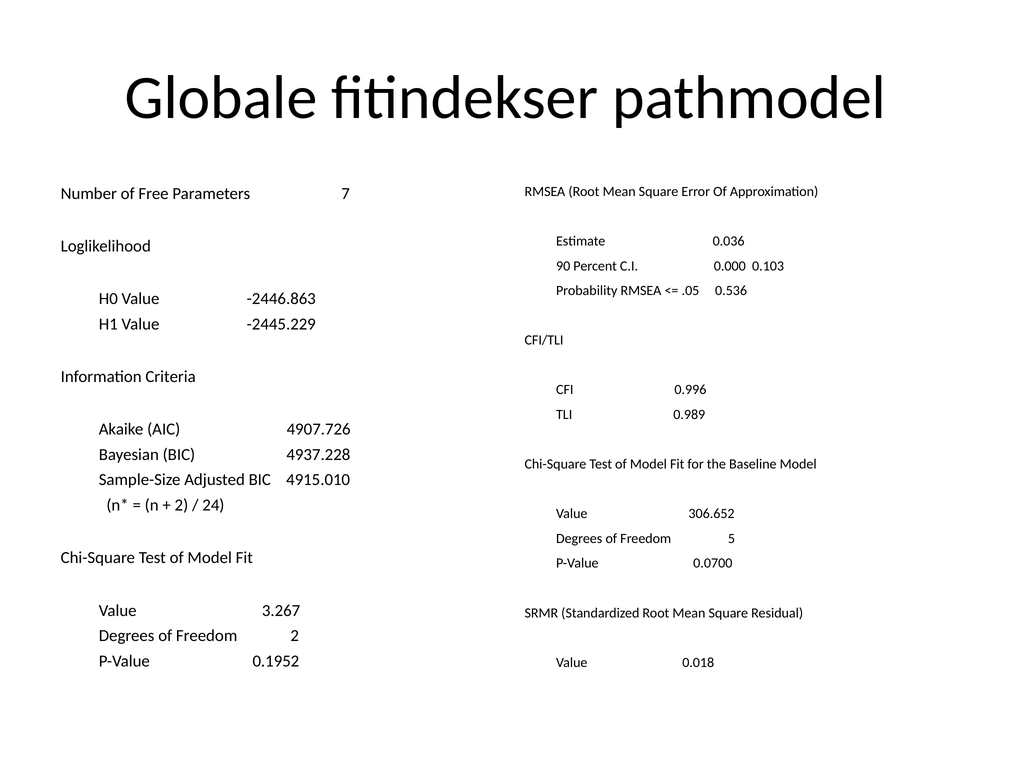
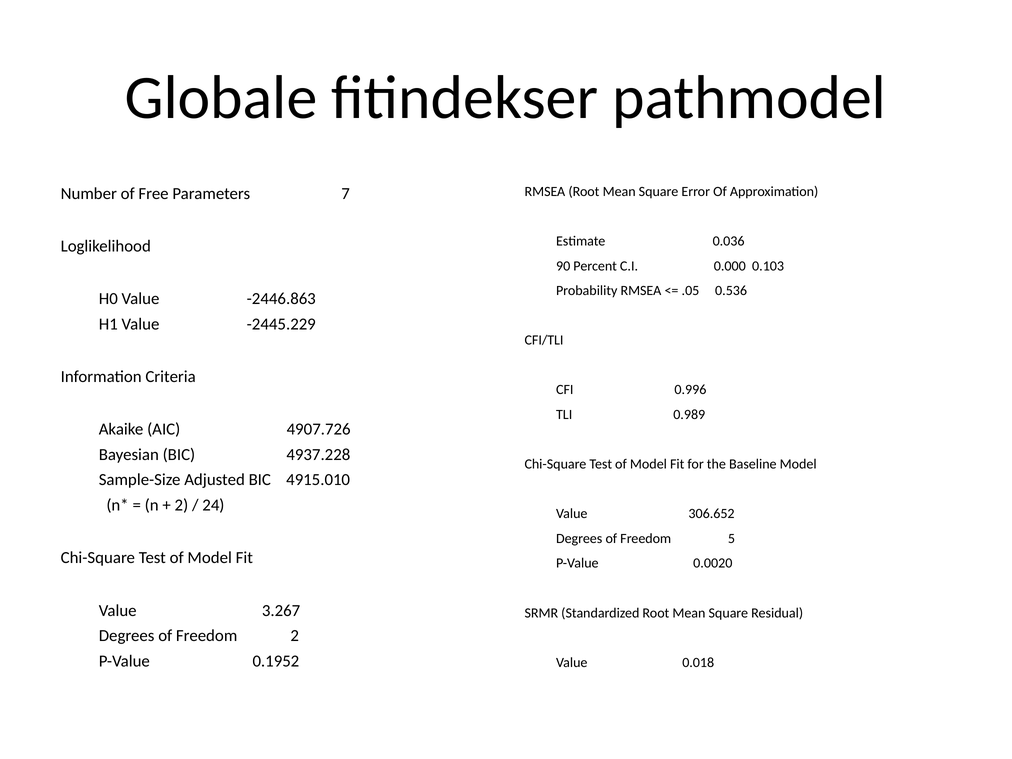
0.0700: 0.0700 -> 0.0020
